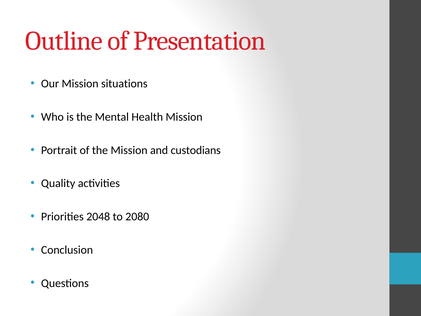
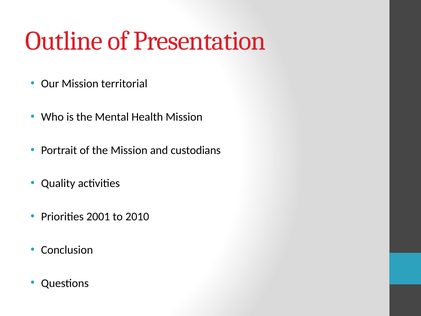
situations: situations -> territorial
2048: 2048 -> 2001
2080: 2080 -> 2010
